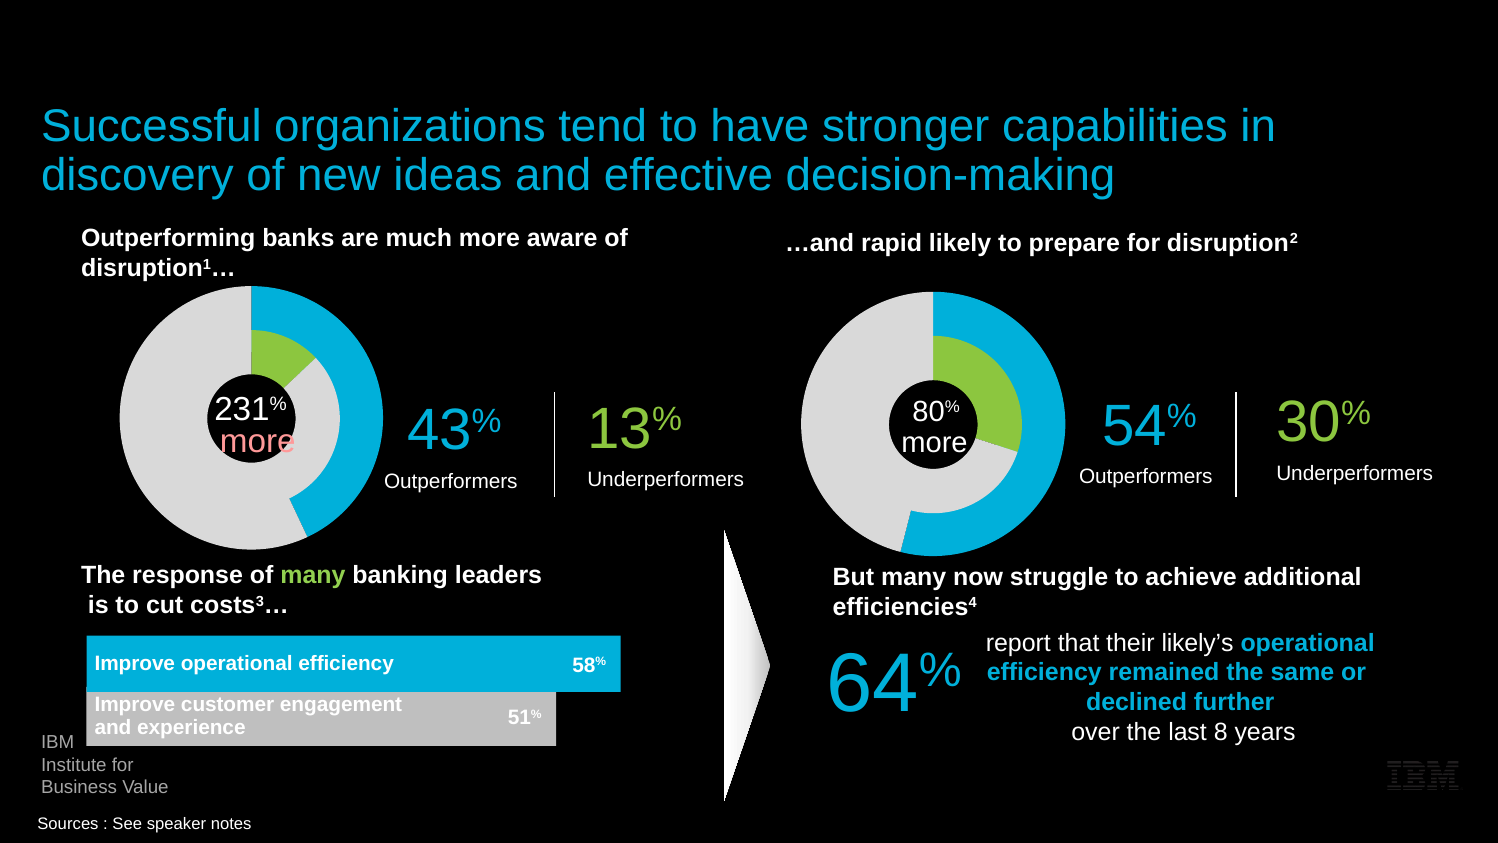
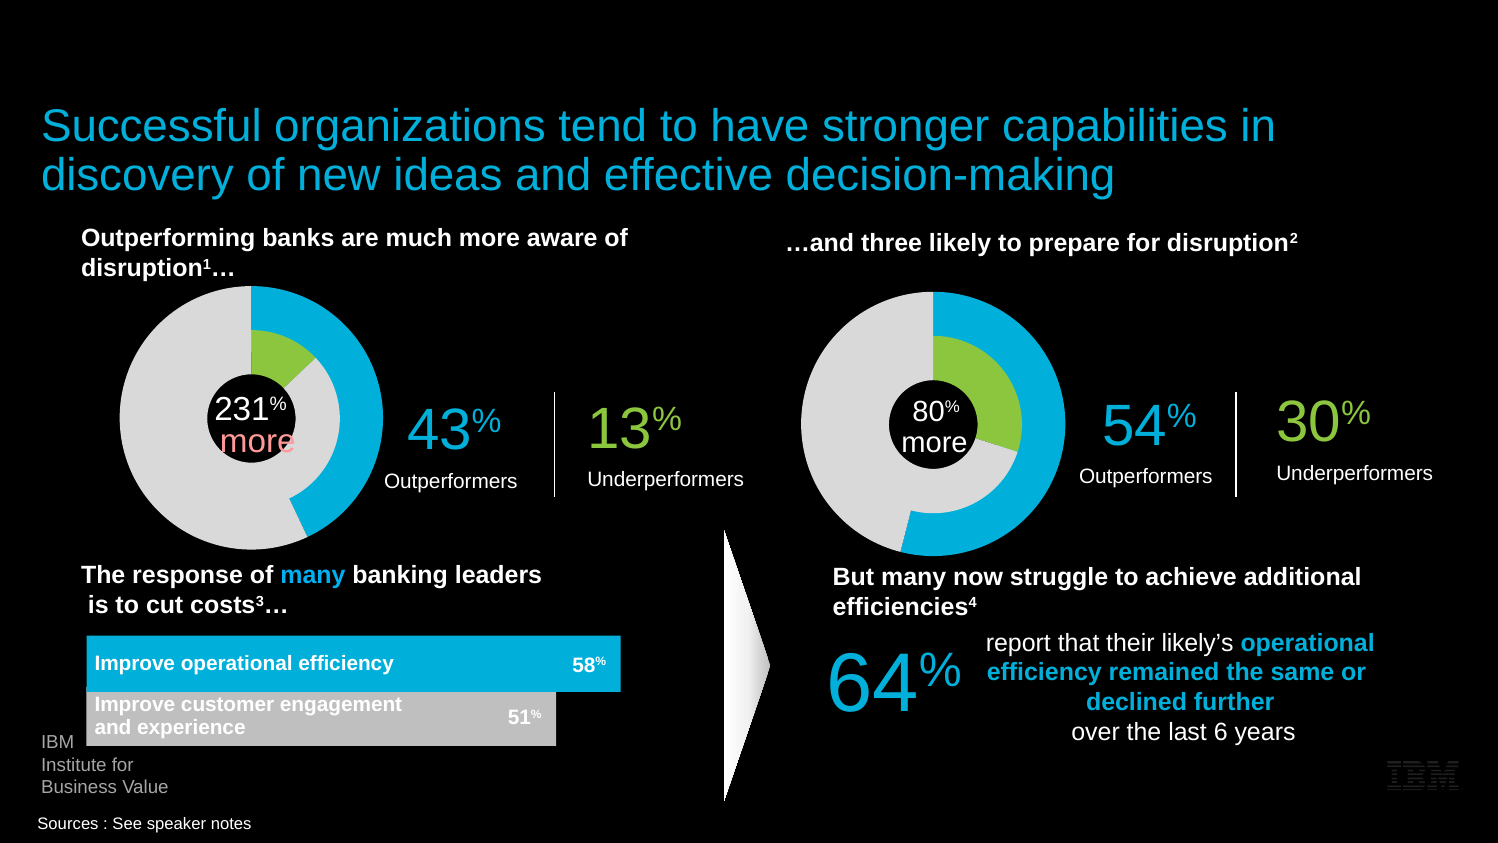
rapid: rapid -> three
many at (313, 575) colour: light green -> light blue
8: 8 -> 6
